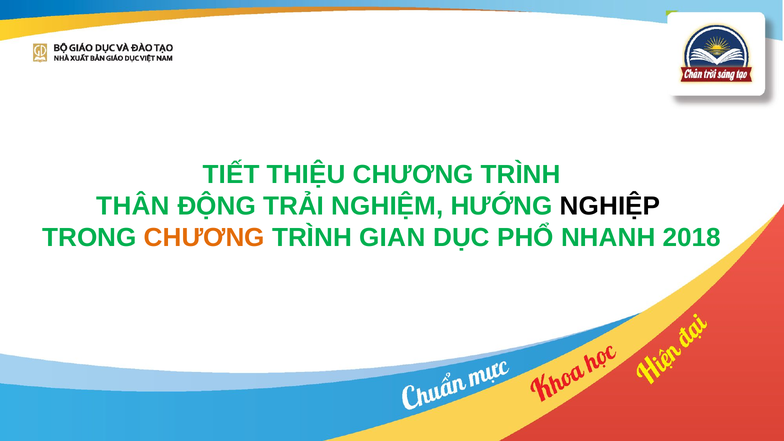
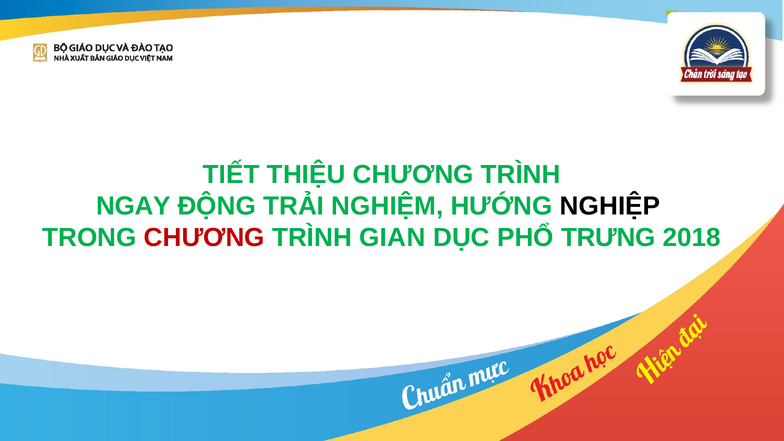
THÂN: THÂN -> NGAY
CHƯƠNG at (204, 237) colour: orange -> red
NHANH: NHANH -> TRƯNG
